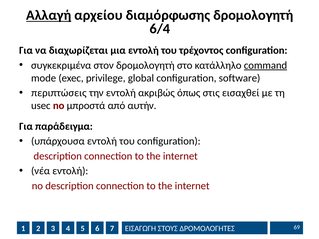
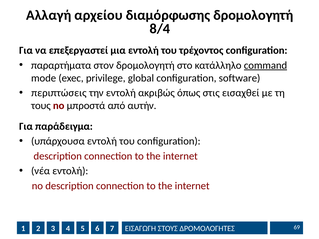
Αλλαγή underline: present -> none
6/4: 6/4 -> 8/4
διαχωρίζεται: διαχωρίζεται -> επεξεργαστεί
συγκεκριμένα: συγκεκριμένα -> παραρτήματα
usec: usec -> τους
